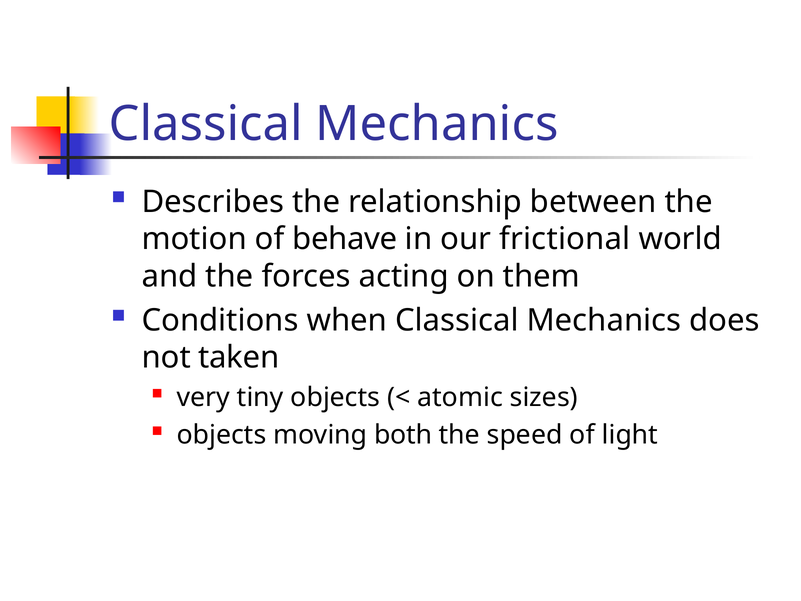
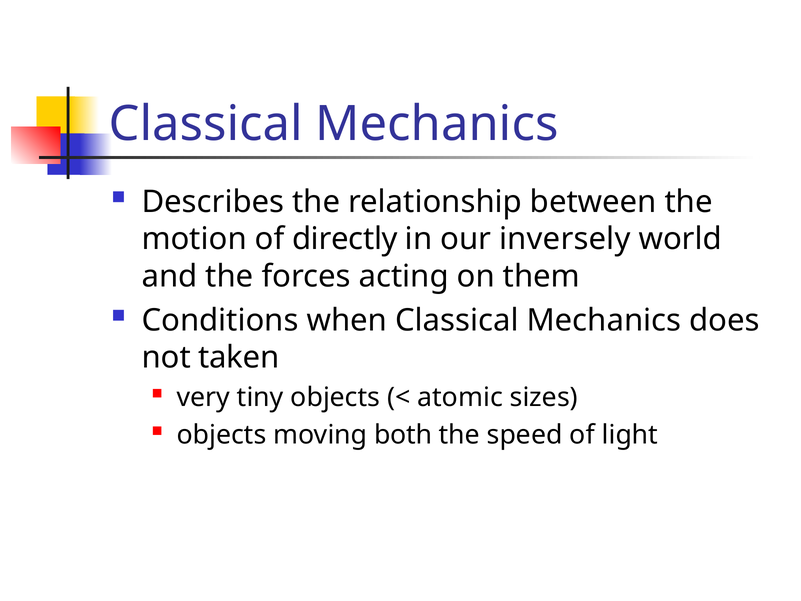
behave: behave -> directly
frictional: frictional -> inversely
